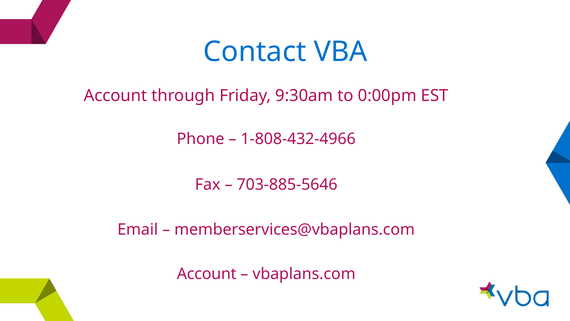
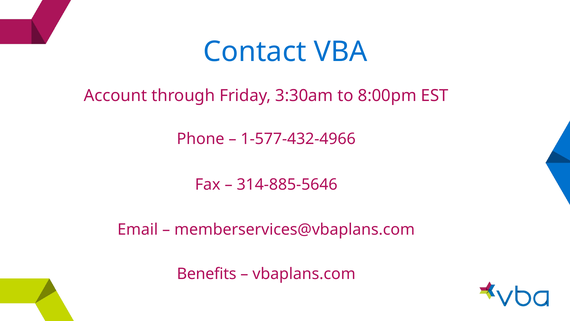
9:30am: 9:30am -> 3:30am
0:00pm: 0:00pm -> 8:00pm
1-808-432-4966: 1-808-432-4966 -> 1-577-432-4966
703-885-5646: 703-885-5646 -> 314-885-5646
Account at (207, 274): Account -> Benefits
